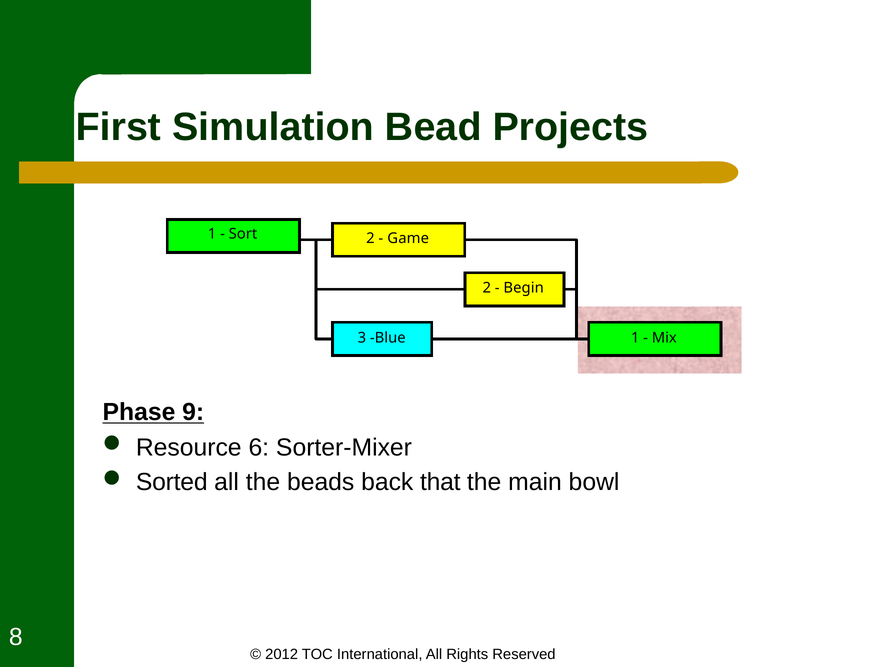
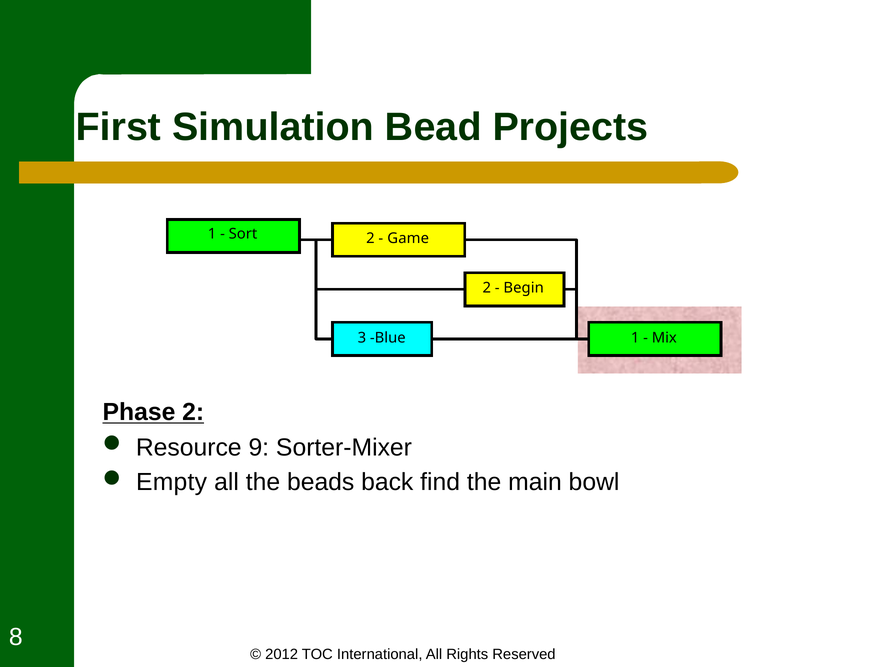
Phase 9: 9 -> 2
6: 6 -> 9
Sorted: Sorted -> Empty
that: that -> find
